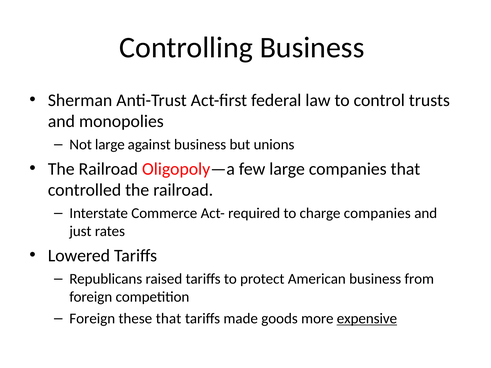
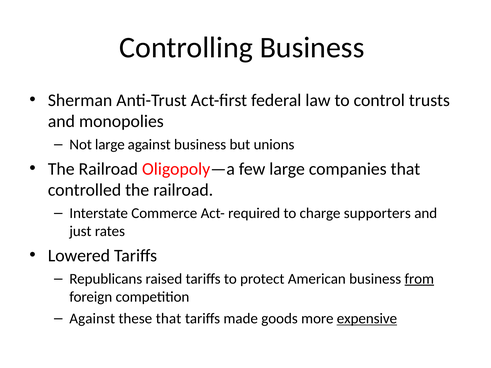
charge companies: companies -> supporters
from underline: none -> present
Foreign at (92, 319): Foreign -> Against
